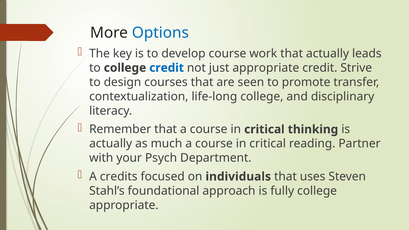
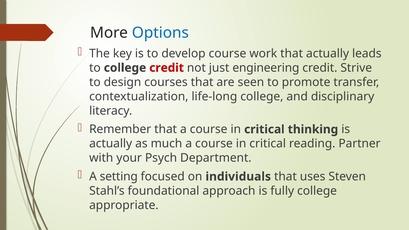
credit at (167, 68) colour: blue -> red
just appropriate: appropriate -> engineering
credits: credits -> setting
